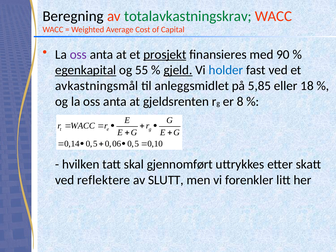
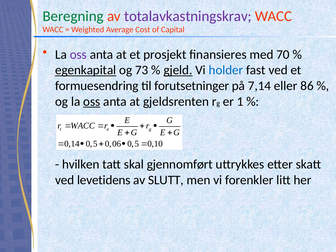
Beregning colour: black -> green
totalavkastningskrav colour: green -> purple
prosjekt underline: present -> none
90: 90 -> 70
55: 55 -> 73
avkastningsmål: avkastningsmål -> formuesendring
anleggsmidlet: anleggsmidlet -> forutsetninger
5,85: 5,85 -> 7,14
18: 18 -> 86
oss at (92, 102) underline: none -> present
8: 8 -> 1
reflektere: reflektere -> levetidens
